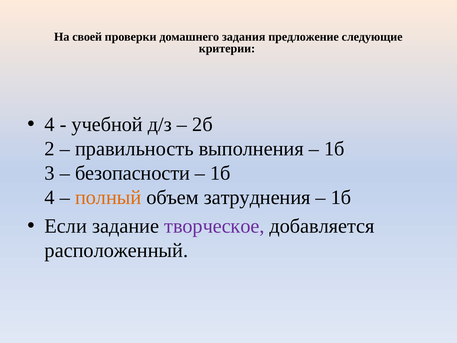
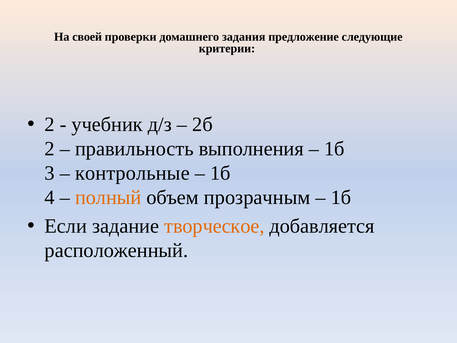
4 at (50, 124): 4 -> 2
учебной: учебной -> учебник
безопасности: безопасности -> контрольные
затруднения: затруднения -> прозрачным
творческое colour: purple -> orange
